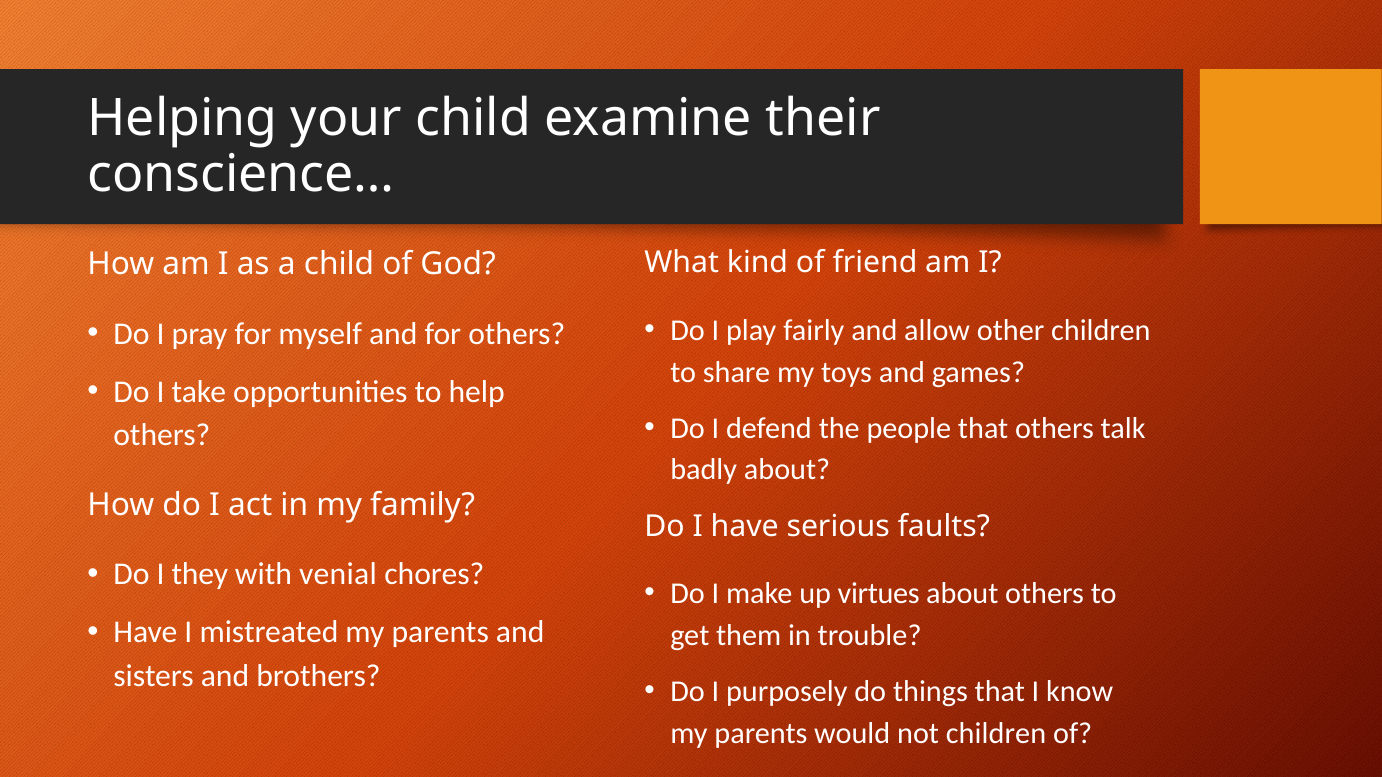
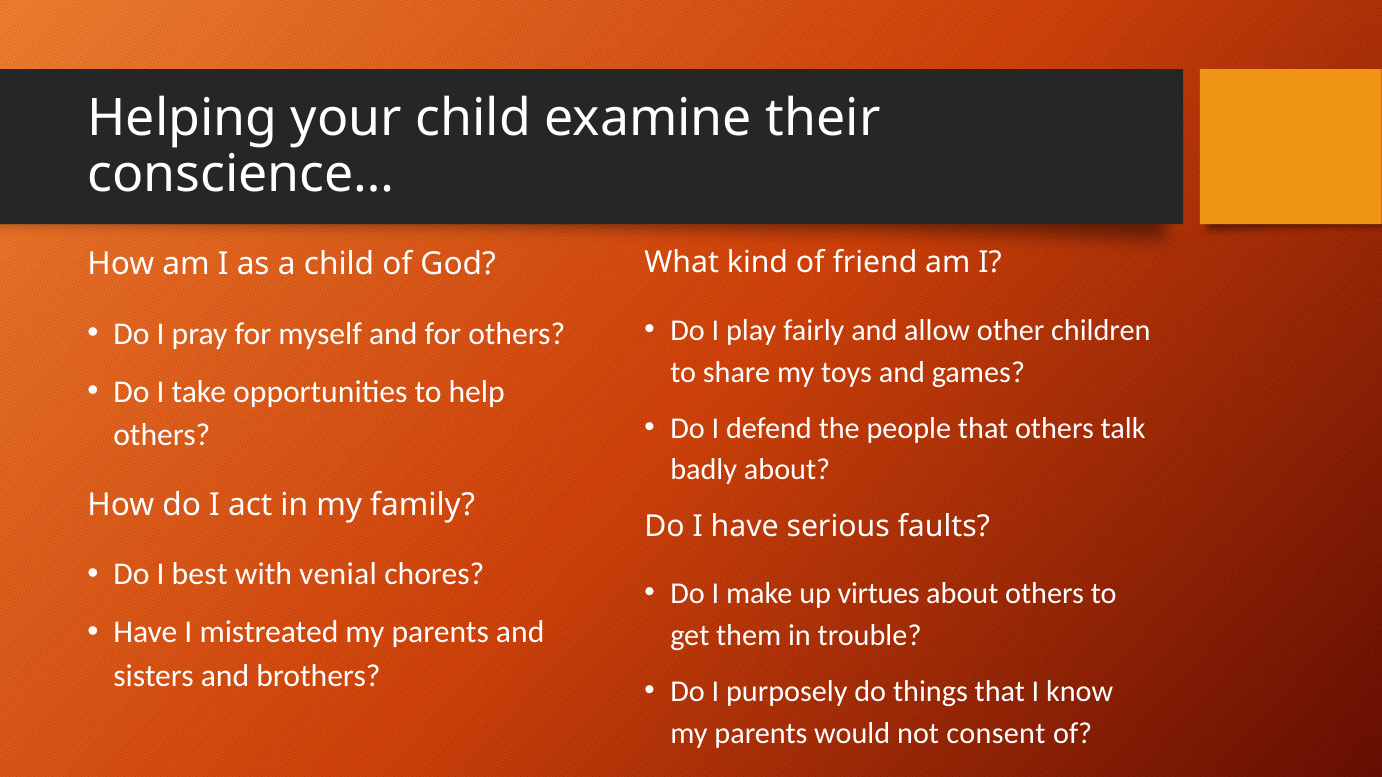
they: they -> best
not children: children -> consent
